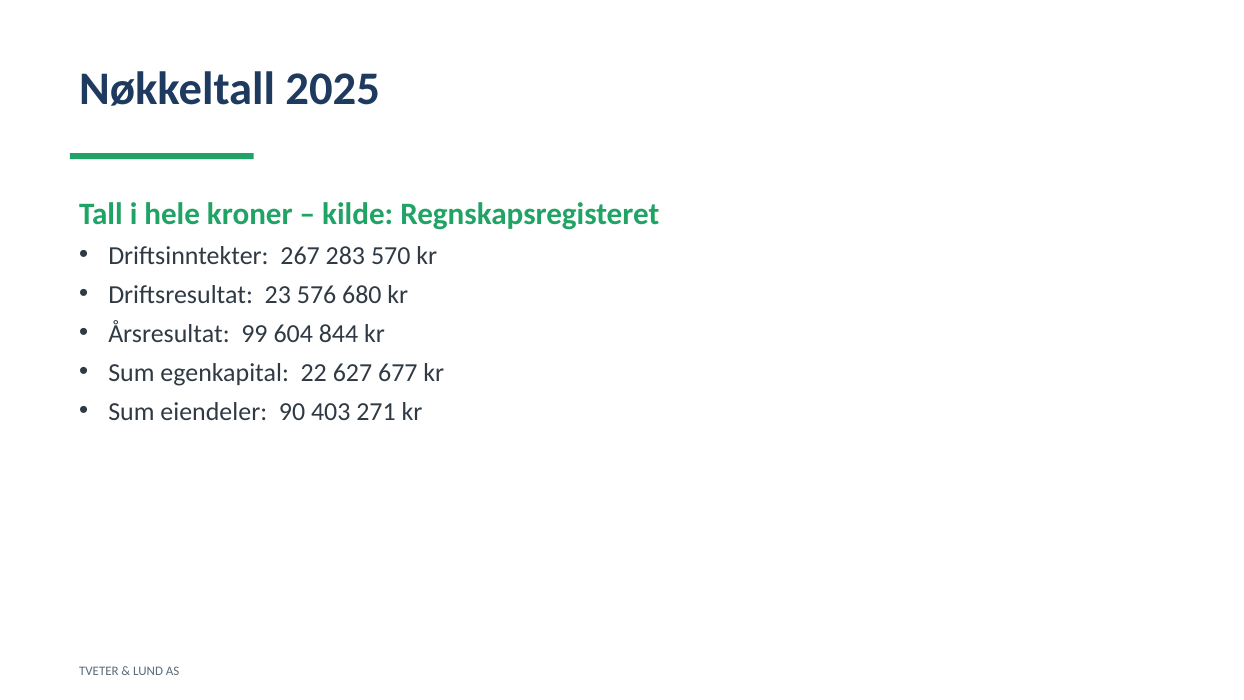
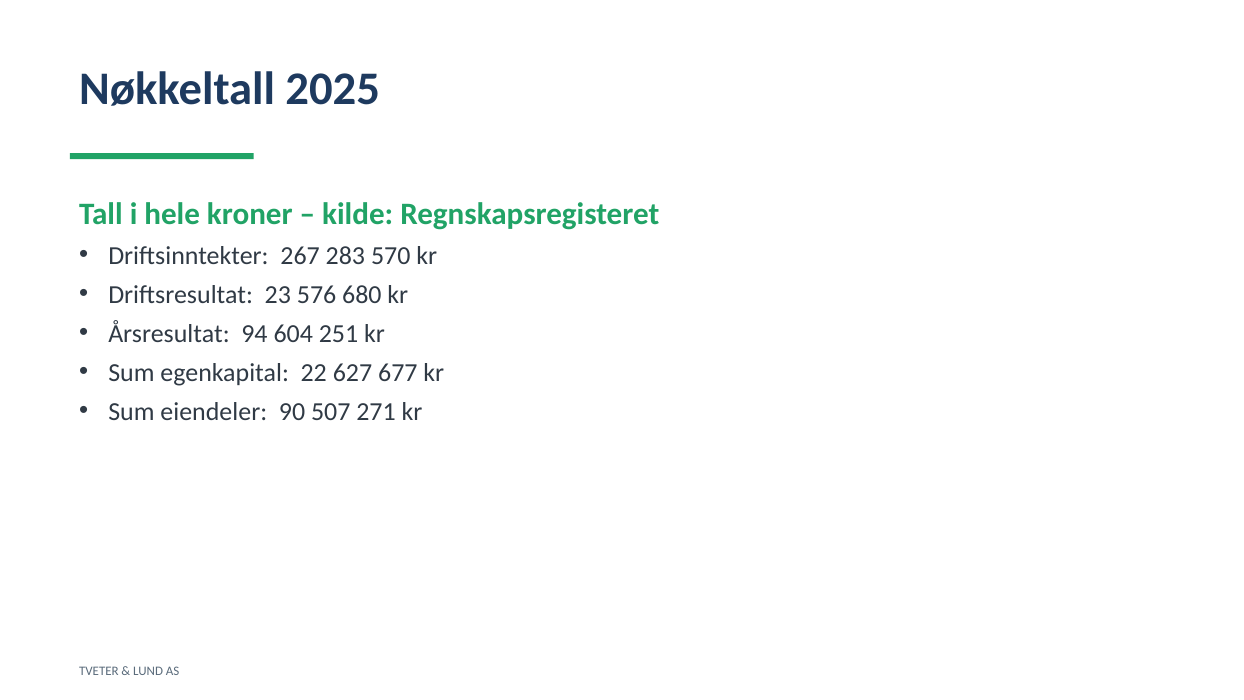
99: 99 -> 94
844: 844 -> 251
403: 403 -> 507
